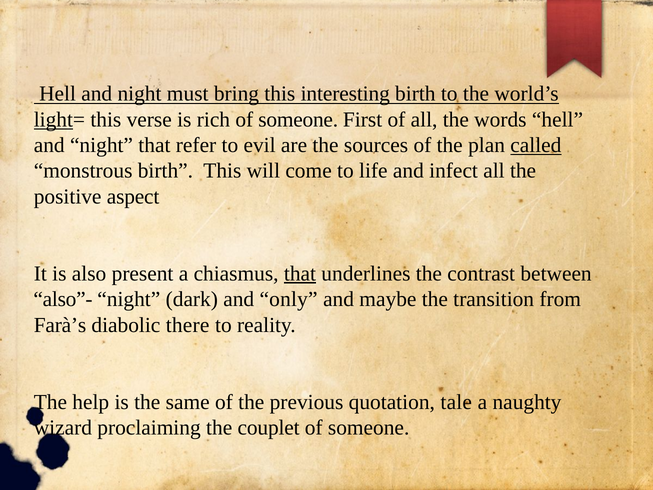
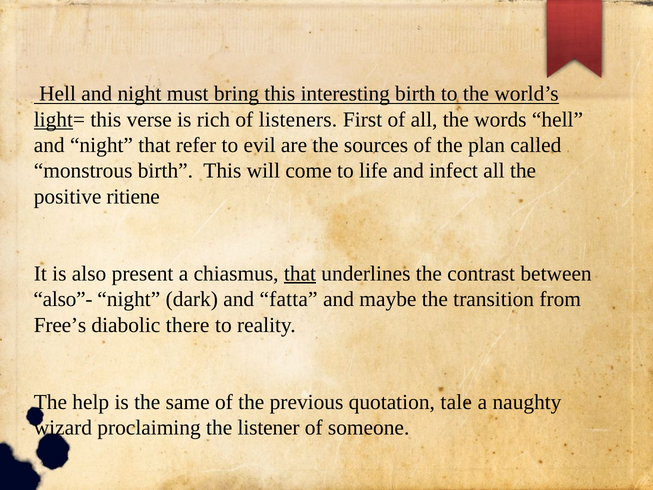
rich of someone: someone -> listeners
called underline: present -> none
aspect: aspect -> ritiene
only: only -> fatta
Farà’s: Farà’s -> Free’s
couplet: couplet -> listener
